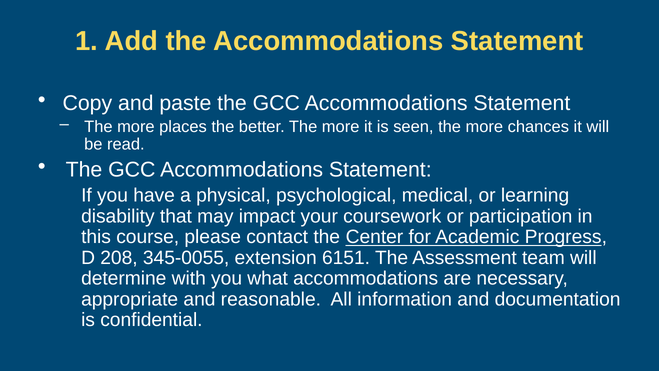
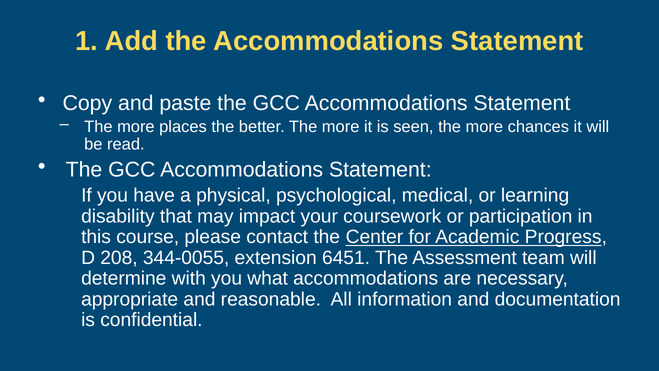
345-0055: 345-0055 -> 344-0055
6151: 6151 -> 6451
